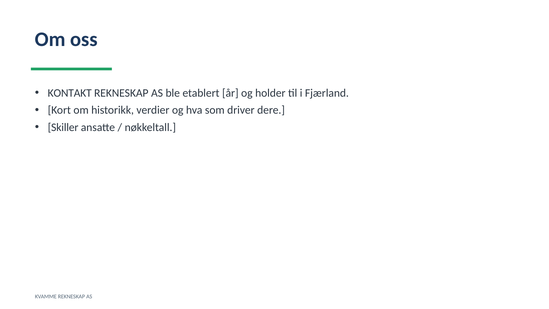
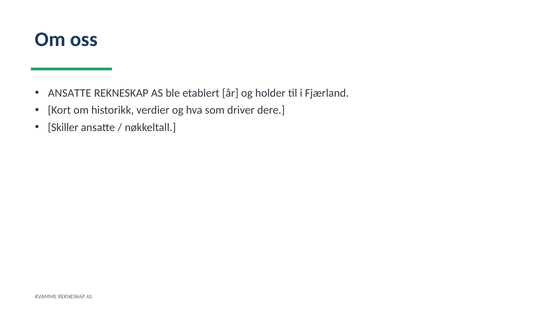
KONTAKT at (70, 93): KONTAKT -> ANSATTE
